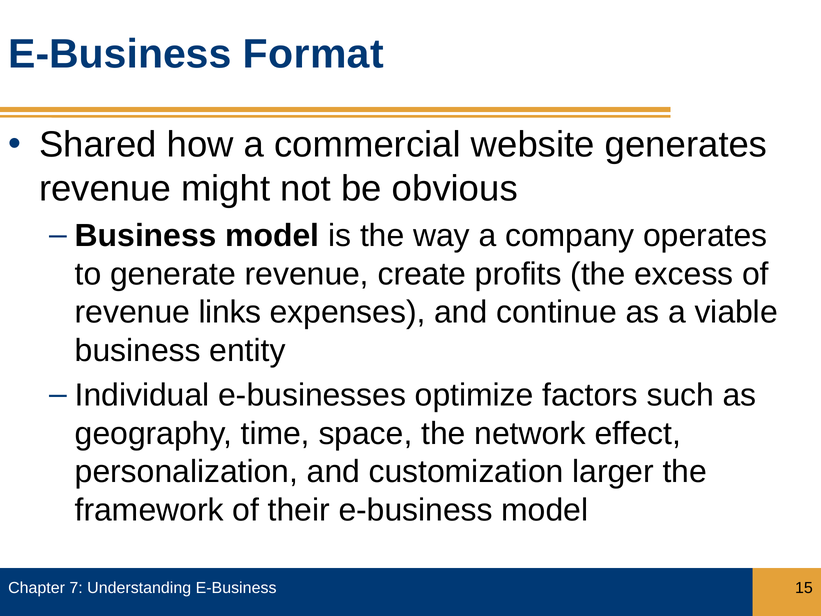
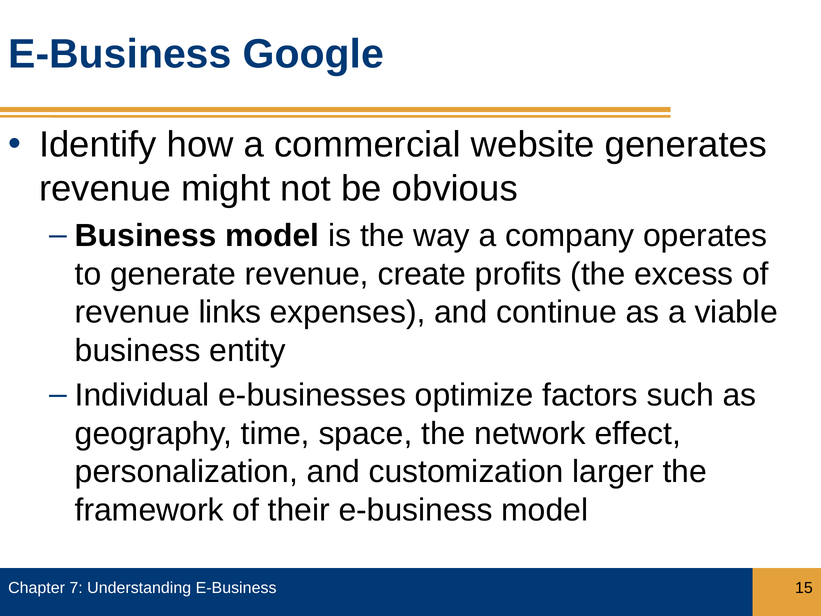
Format: Format -> Google
Shared: Shared -> Identify
